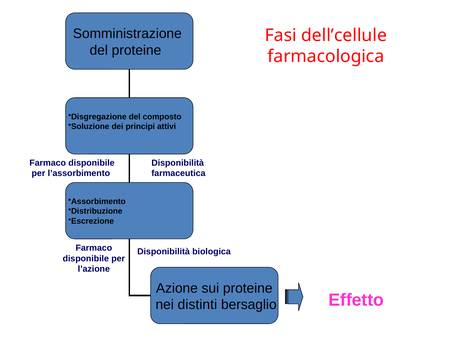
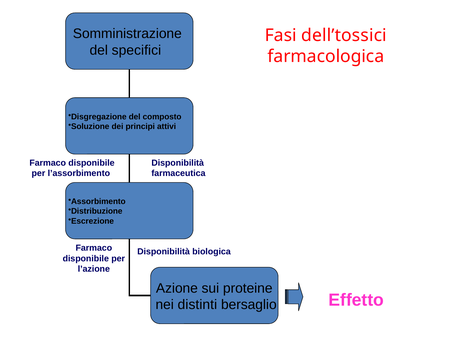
dell’cellule: dell’cellule -> dell’tossici
del proteine: proteine -> specifici
